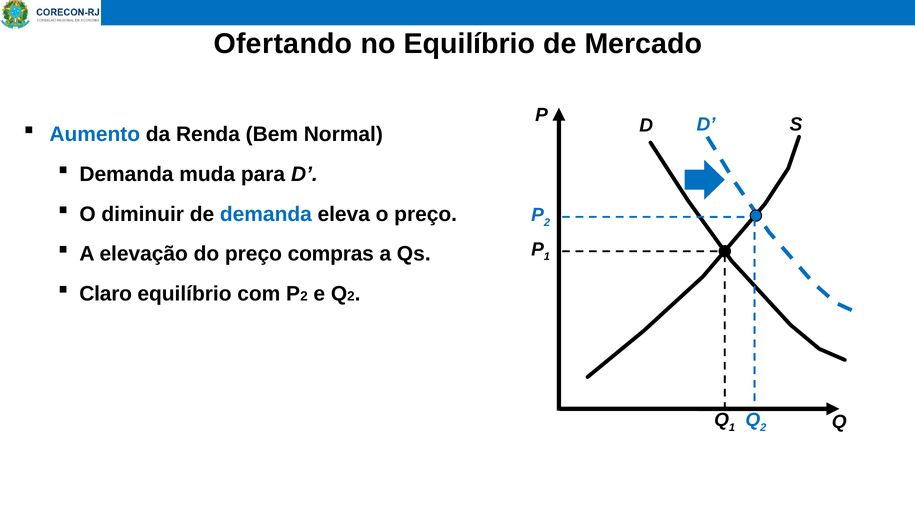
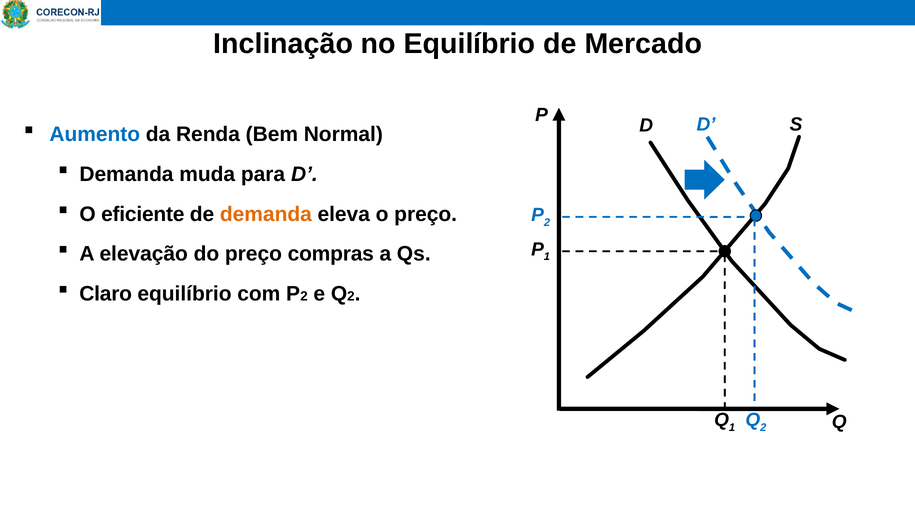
Ofertando: Ofertando -> Inclinação
diminuir: diminuir -> eficiente
demanda at (266, 214) colour: blue -> orange
